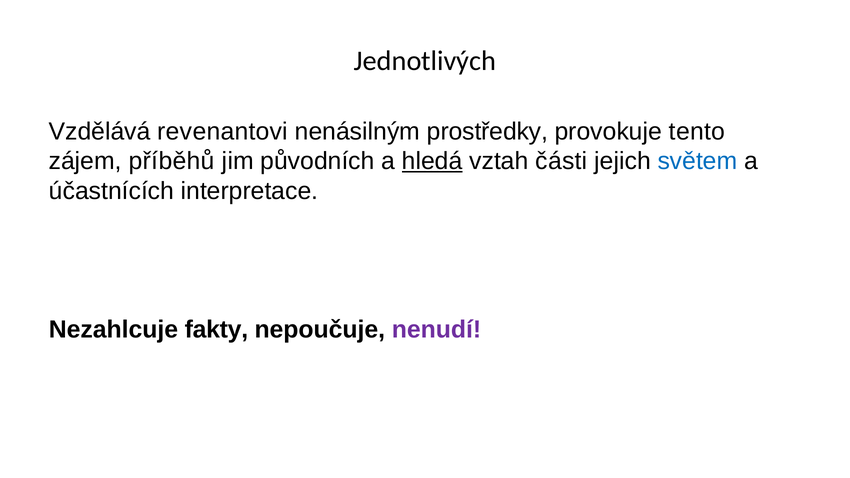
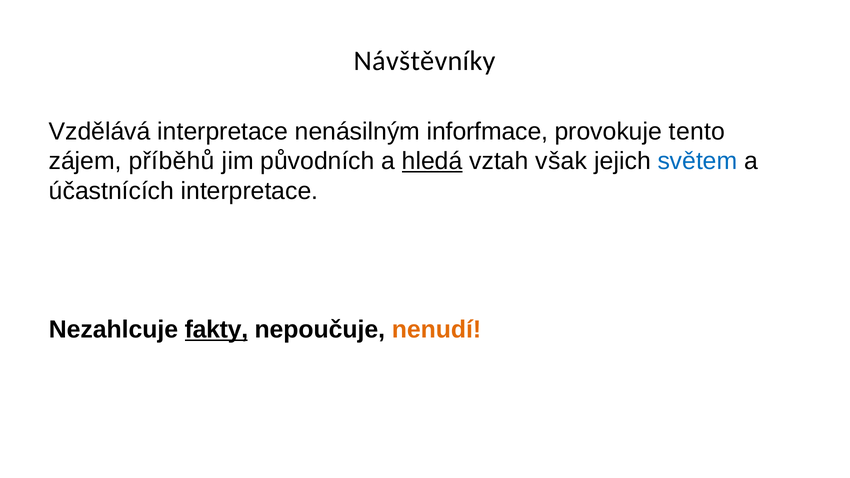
Jednotlivých: Jednotlivých -> Návštěvníky
Vzdělává revenantovi: revenantovi -> interpretace
prostředky: prostředky -> inforfmace
části: části -> však
fakty underline: none -> present
nenudí colour: purple -> orange
